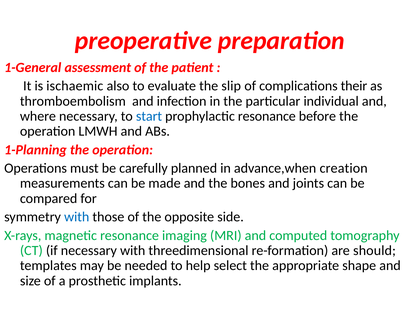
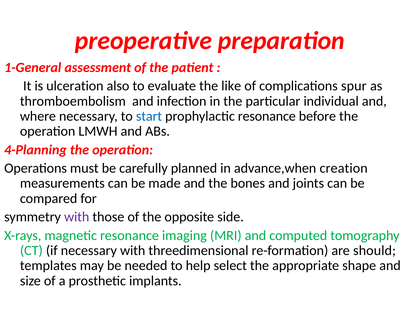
ischaemic: ischaemic -> ulceration
slip: slip -> like
their: their -> spur
1-Planning: 1-Planning -> 4-Planning
with at (77, 217) colour: blue -> purple
